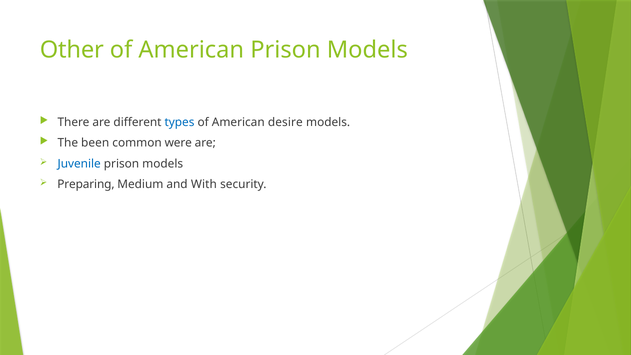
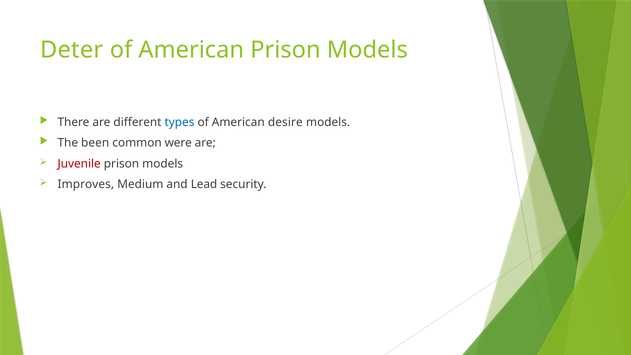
Other: Other -> Deter
Juvenile colour: blue -> red
Preparing: Preparing -> Improves
With: With -> Lead
